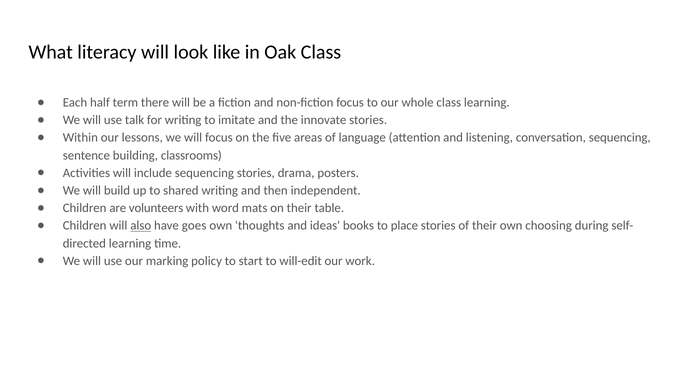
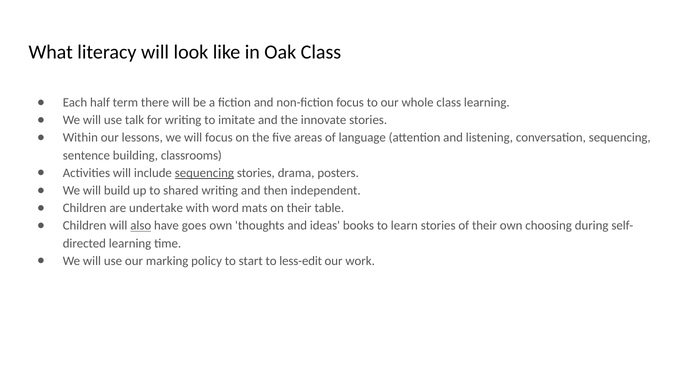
sequencing at (204, 173) underline: none -> present
volunteers: volunteers -> undertake
place: place -> learn
will-edit: will-edit -> less-edit
